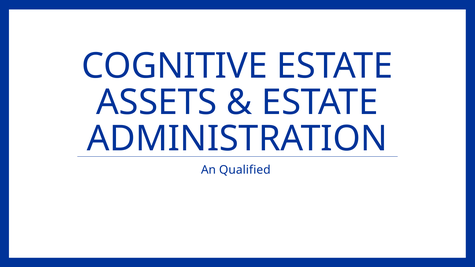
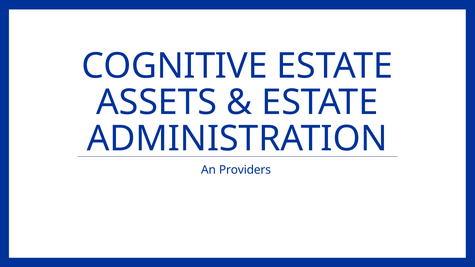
Qualified: Qualified -> Providers
